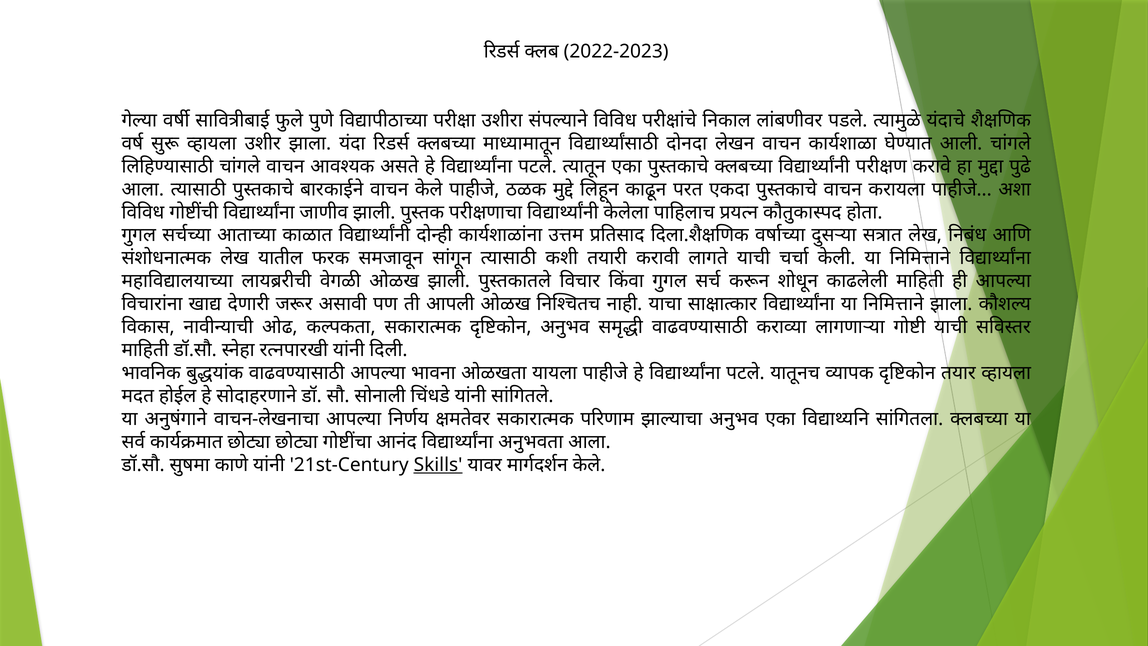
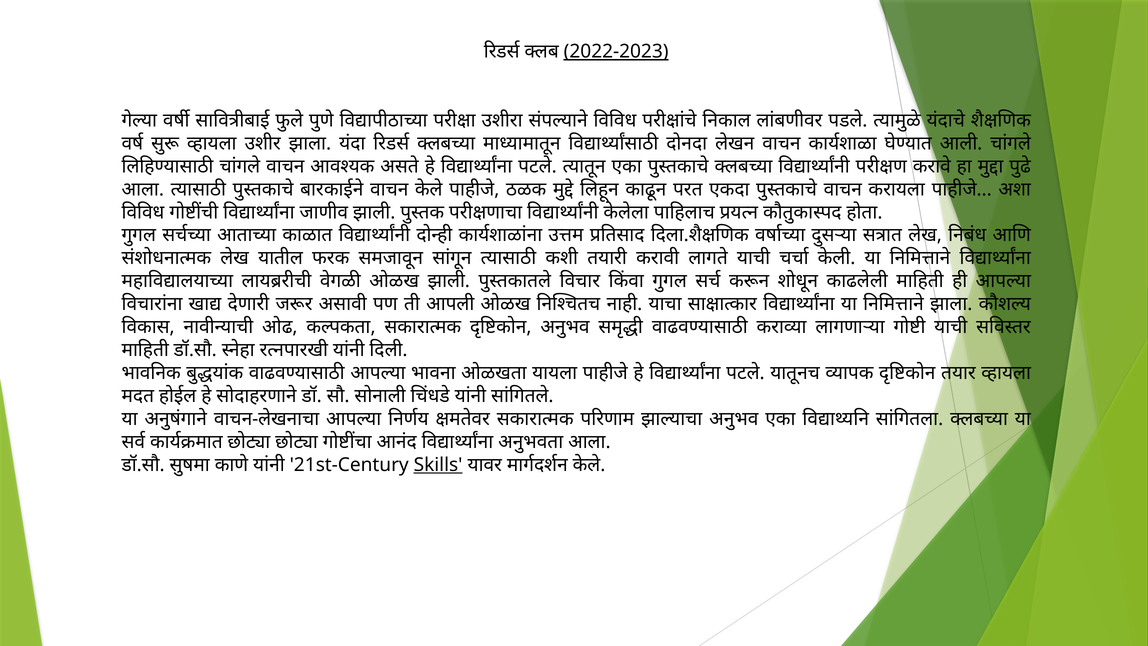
2022-2023 underline: none -> present
